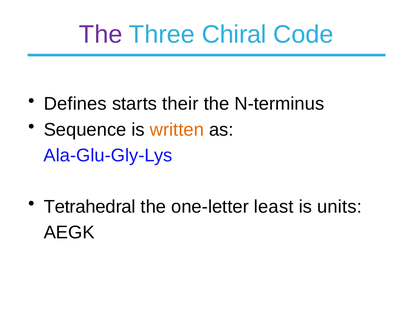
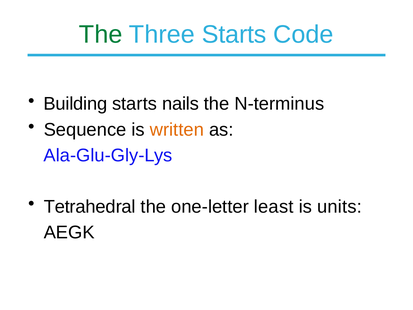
The at (101, 34) colour: purple -> green
Three Chiral: Chiral -> Starts
Defines: Defines -> Building
their: their -> nails
